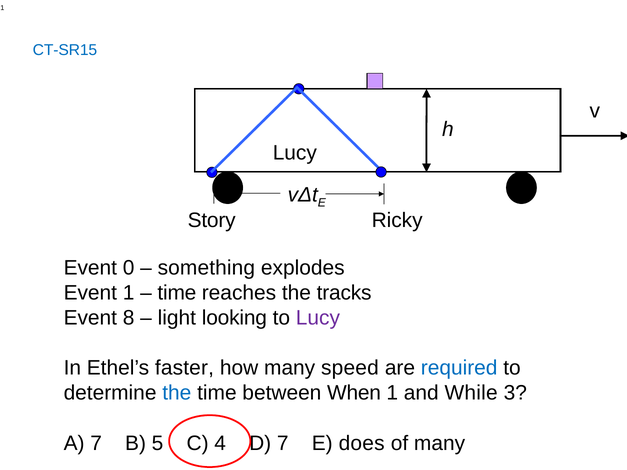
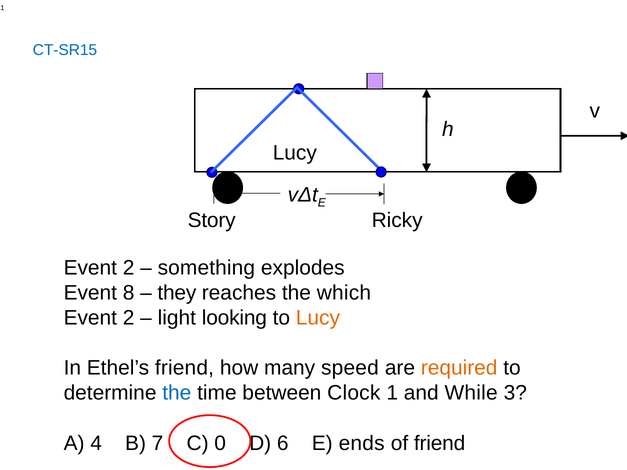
0 at (129, 268): 0 -> 2
Event 1: 1 -> 8
time at (177, 293): time -> they
tracks: tracks -> which
8 at (129, 318): 8 -> 2
Lucy at (318, 318) colour: purple -> orange
Ethel’s faster: faster -> friend
required colour: blue -> orange
When: When -> Clock
A 7: 7 -> 4
5: 5 -> 7
4: 4 -> 0
D 7: 7 -> 6
does: does -> ends
of many: many -> friend
